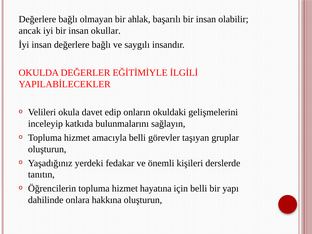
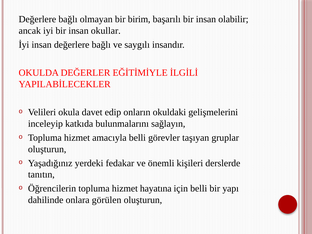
ahlak: ahlak -> birim
hakkına: hakkına -> görülen
